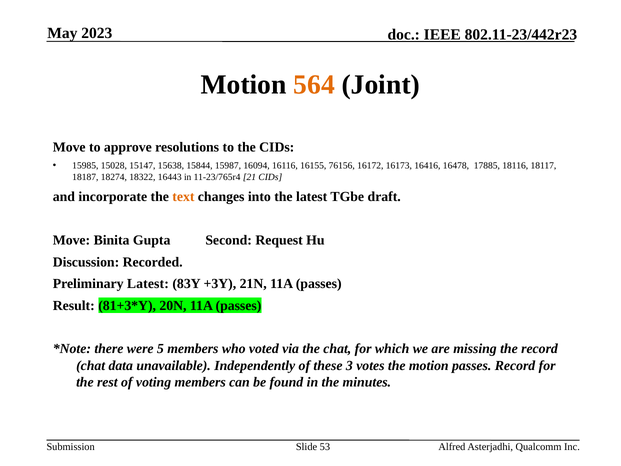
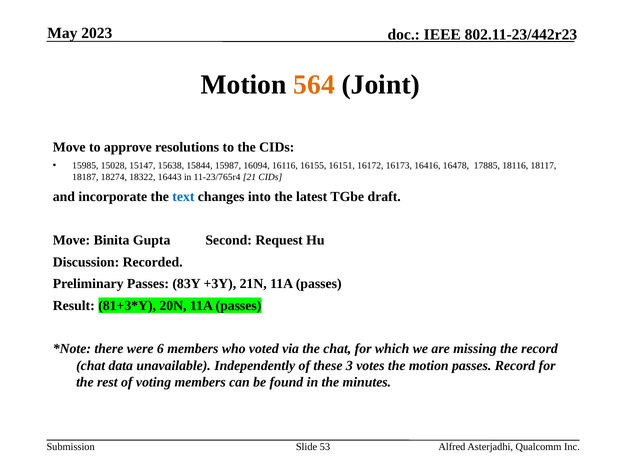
76156: 76156 -> 16151
text colour: orange -> blue
Preliminary Latest: Latest -> Passes
5: 5 -> 6
